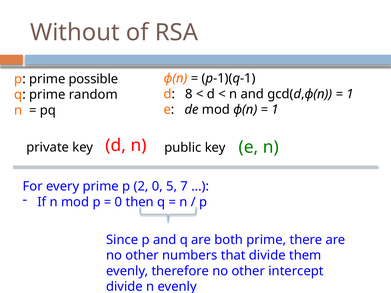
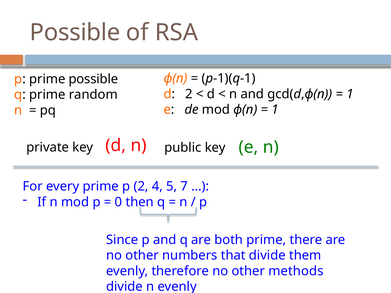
Without at (75, 33): Without -> Possible
d 8: 8 -> 2
2 0: 0 -> 4
intercept: intercept -> methods
